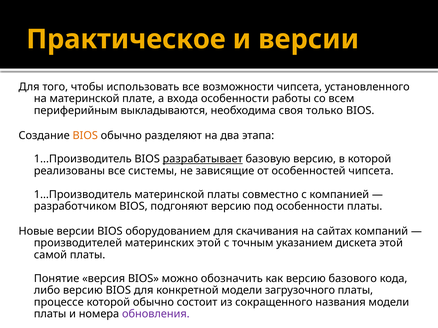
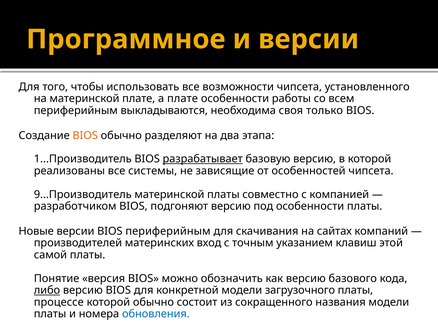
Практическое: Практическое -> Программное
а входа: входа -> плате
1...Производитель at (83, 195): 1...Производитель -> 9...Производитель
BIOS оборудованием: оборудованием -> периферийным
материнских этой: этой -> вход
дискета: дискета -> клавиш
либо underline: none -> present
обновления colour: purple -> blue
